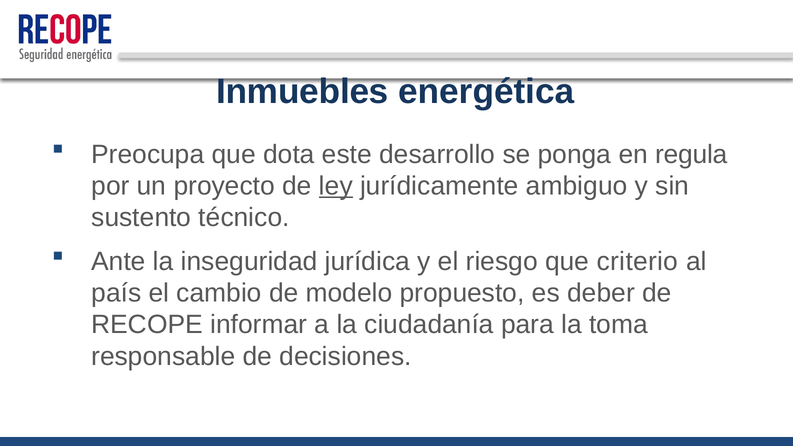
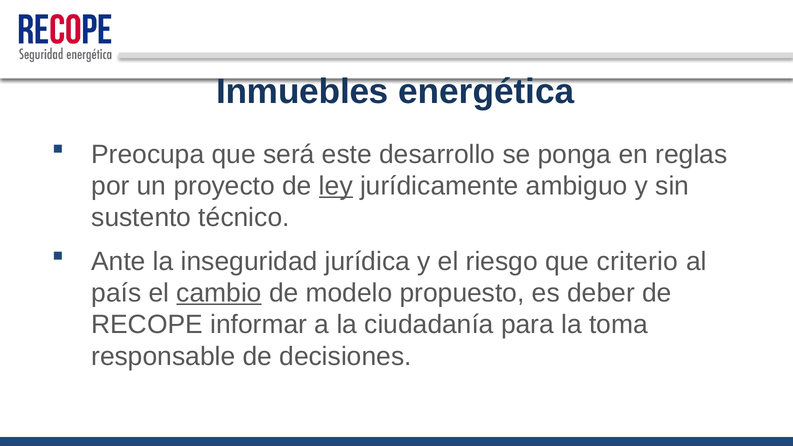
dota: dota -> será
regula: regula -> reglas
cambio underline: none -> present
